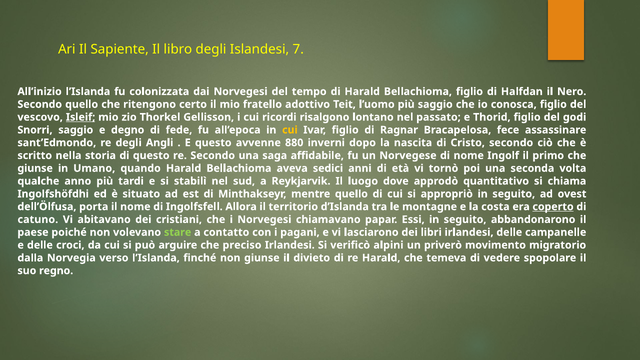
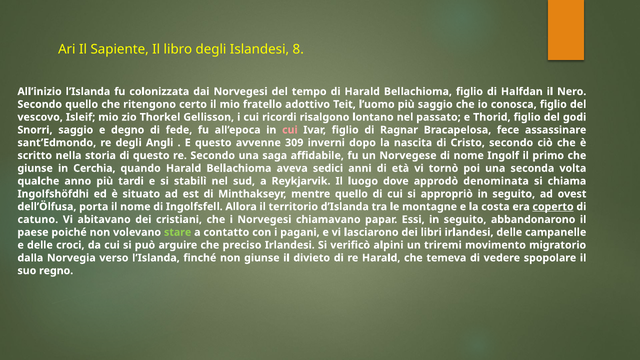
7: 7 -> 8
Isleif underline: present -> none
cui at (290, 130) colour: yellow -> pink
880: 880 -> 309
Umano: Umano -> Cerchia
quantitativo: quantitativo -> denominata
priverò: priverò -> triremi
